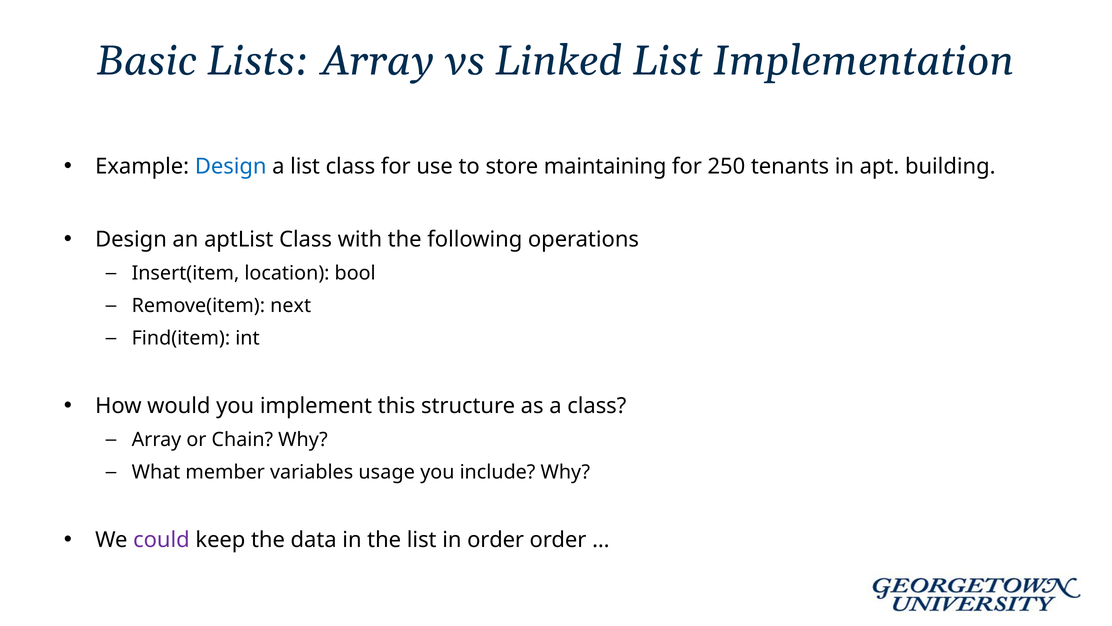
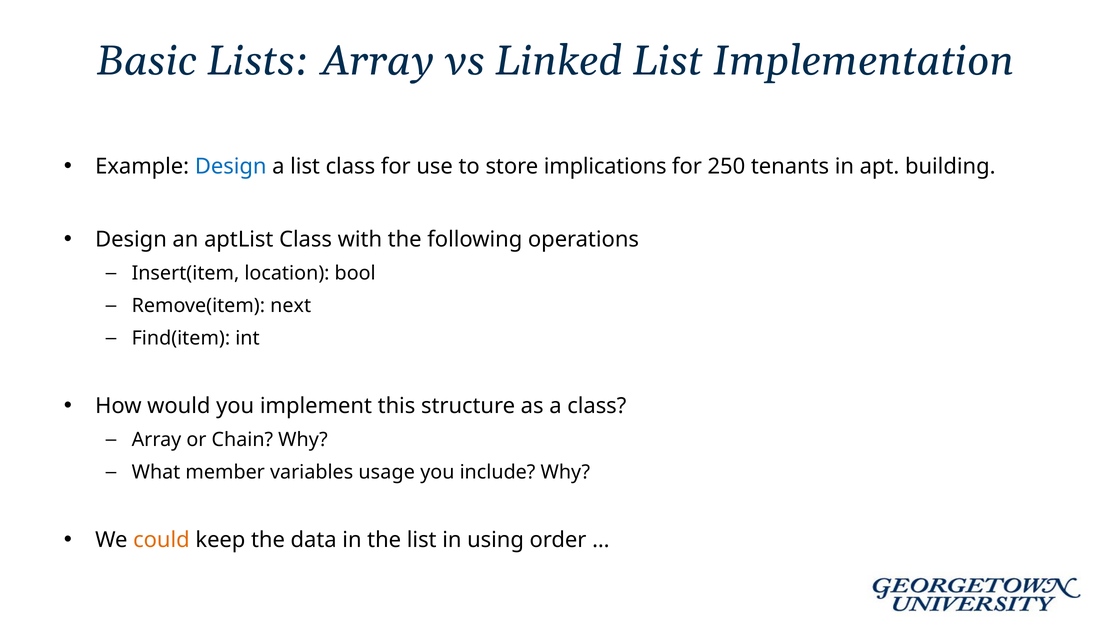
maintaining: maintaining -> implications
could colour: purple -> orange
in order: order -> using
